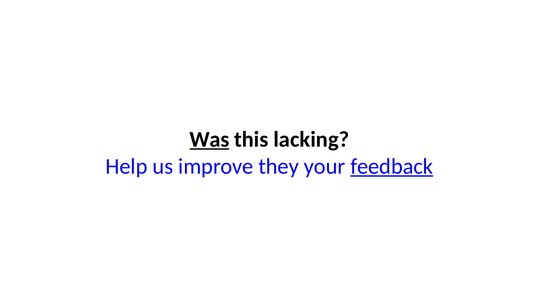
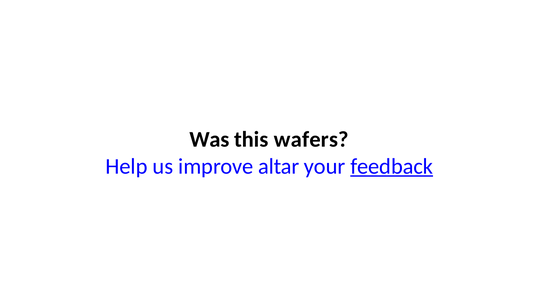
Was underline: present -> none
lacking: lacking -> wafers
they: they -> altar
